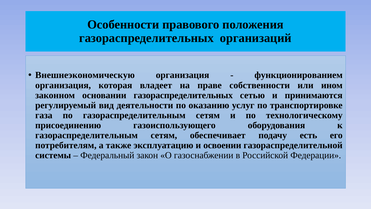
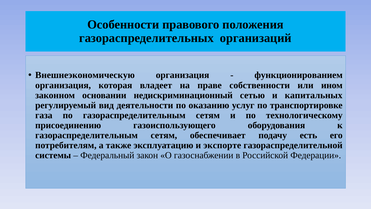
основании газораспределительных: газораспределительных -> недискриминационный
принимаются: принимаются -> капитальных
освоении: освоении -> экспорте
